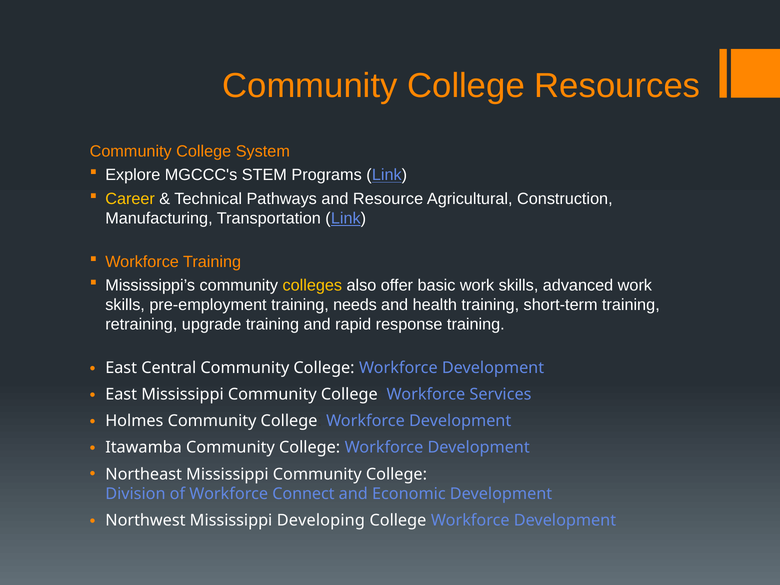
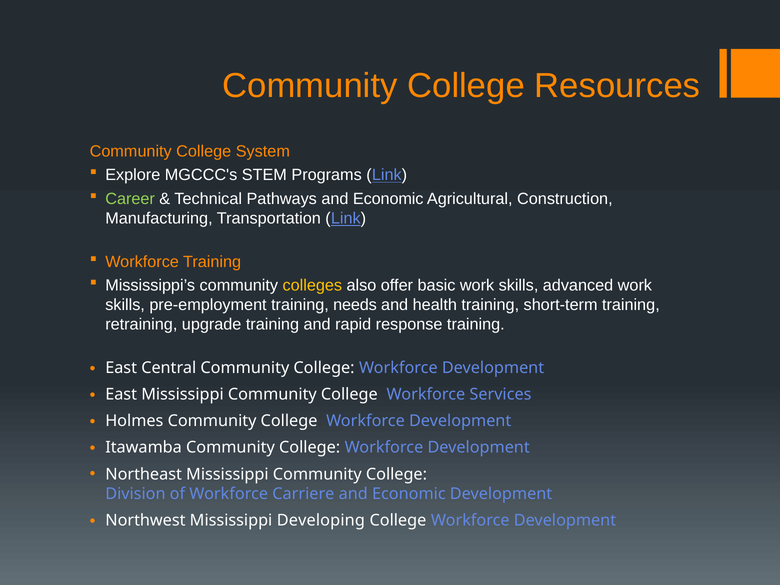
Career colour: yellow -> light green
Pathways and Resource: Resource -> Economic
Connect: Connect -> Carriere
